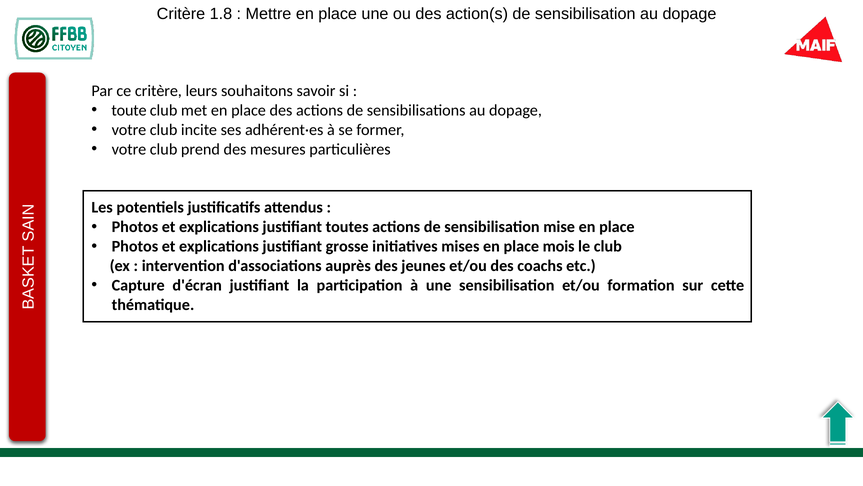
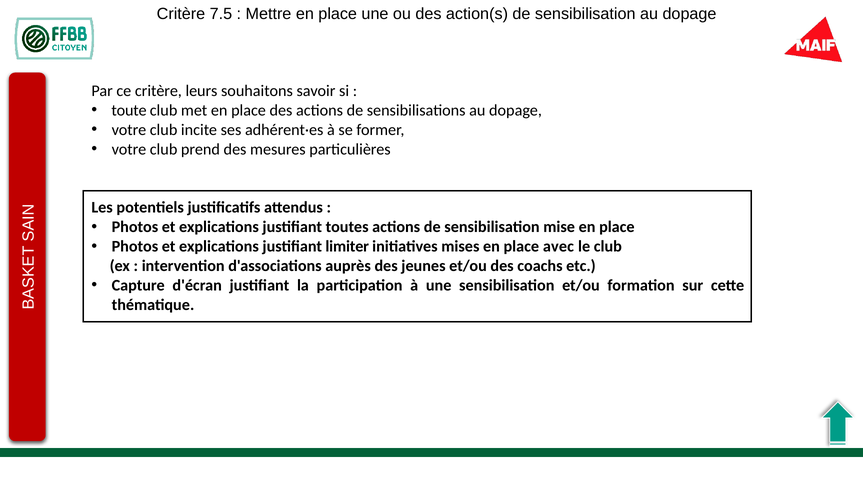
1.8: 1.8 -> 7.5
grosse: grosse -> limiter
mois: mois -> avec
